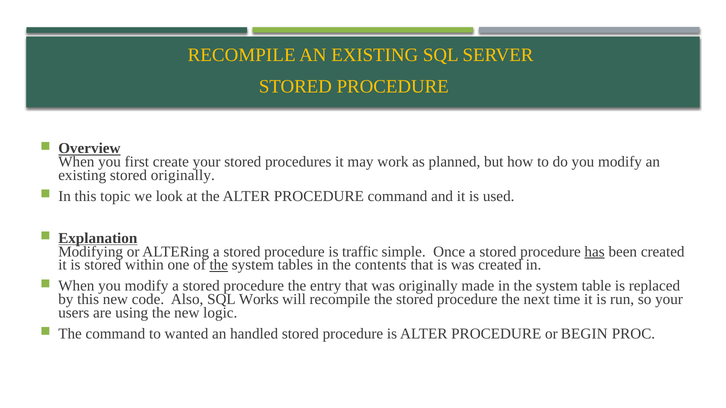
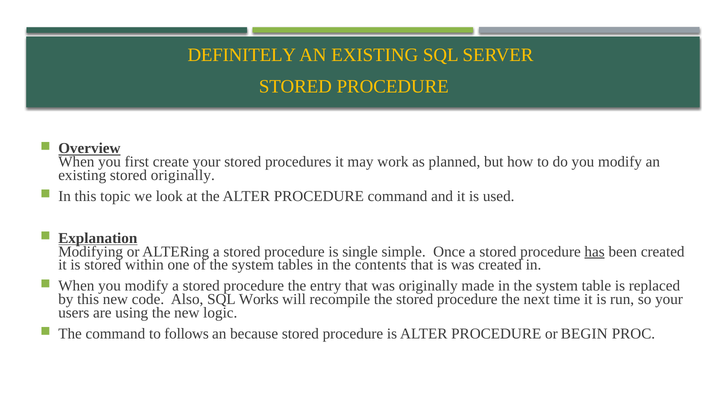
RECOMPILE at (242, 55): RECOMPILE -> DEFINITELY
traffic: traffic -> single
the at (219, 265) underline: present -> none
wanted: wanted -> follows
handled: handled -> because
